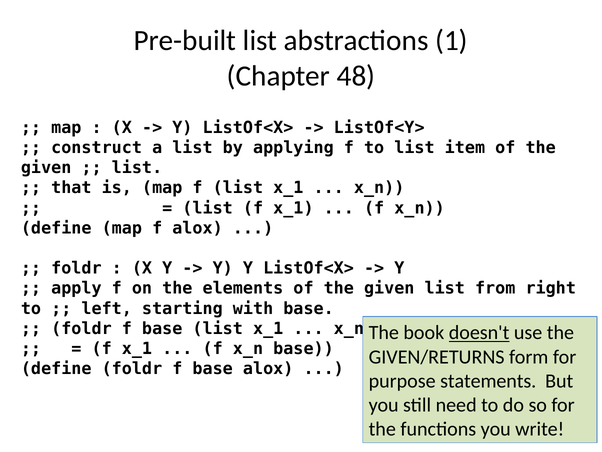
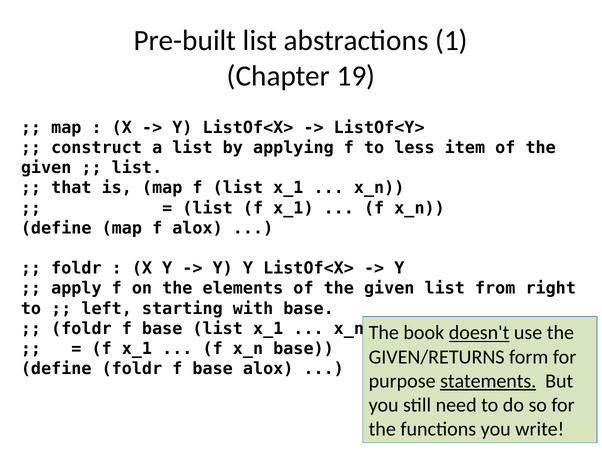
48: 48 -> 19
to list: list -> less
statements underline: none -> present
